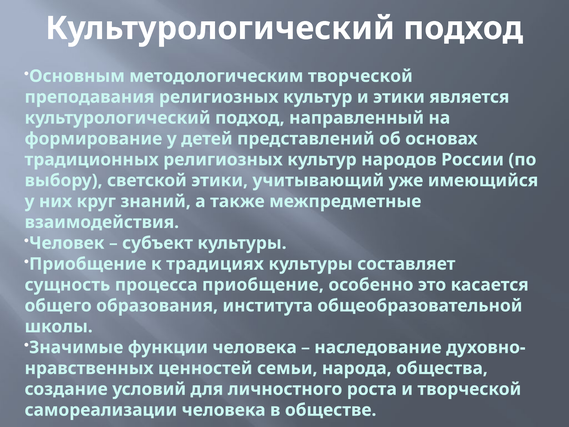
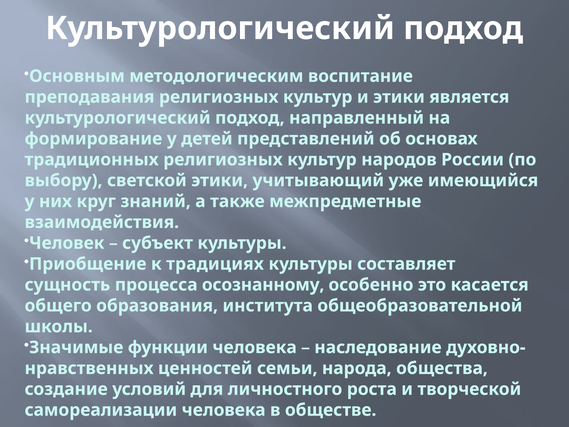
методологическим творческой: творческой -> воспитание
процесса приобщение: приобщение -> осознанному
